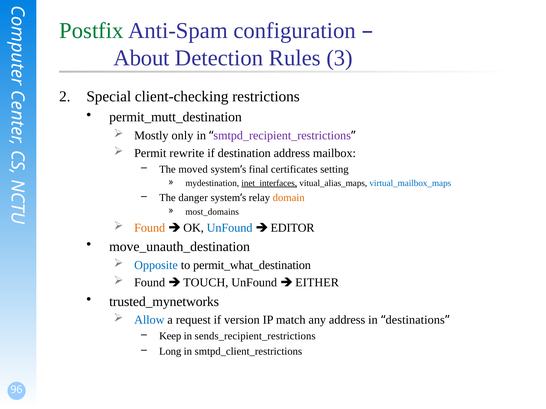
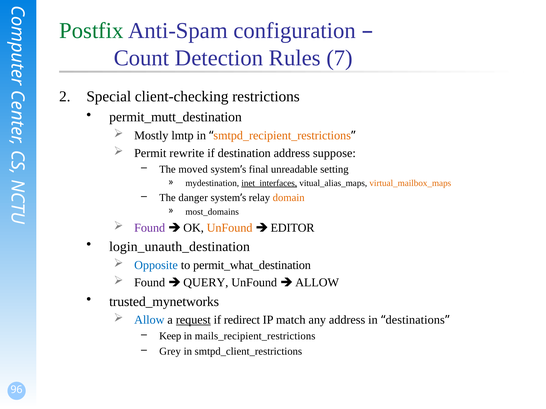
About: About -> Count
3: 3 -> 7
only: only -> lmtp
smtpd_recipient_restrictions colour: purple -> orange
mailbox: mailbox -> suppose
certificates: certificates -> unreadable
virtual_mailbox_maps colour: blue -> orange
Found at (150, 228) colour: orange -> purple
UnFound at (230, 228) colour: blue -> orange
move_unauth_destination: move_unauth_destination -> login_unauth_destination
TOUCH: TOUCH -> QUERY
EITHER at (317, 283): EITHER -> ALLOW
request underline: none -> present
version: version -> redirect
sends_recipient_restrictions: sends_recipient_restrictions -> mails_recipient_restrictions
Long: Long -> Grey
